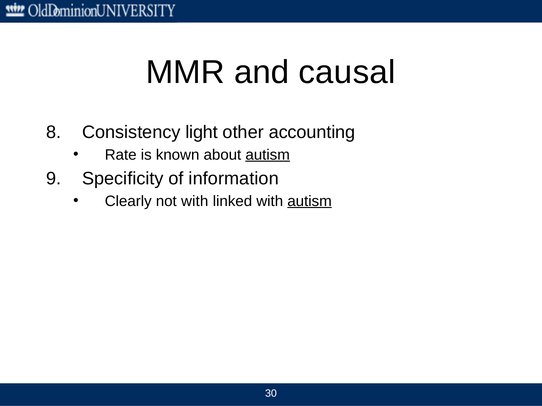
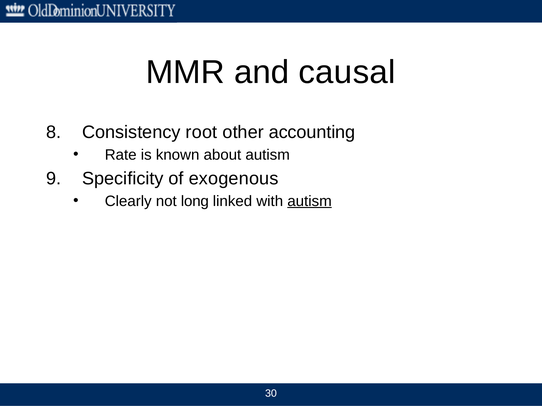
light: light -> root
autism at (268, 155) underline: present -> none
information: information -> exogenous
not with: with -> long
